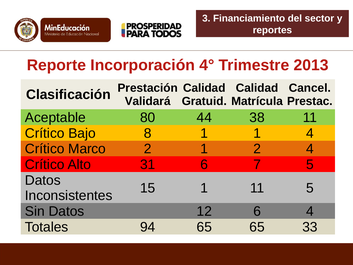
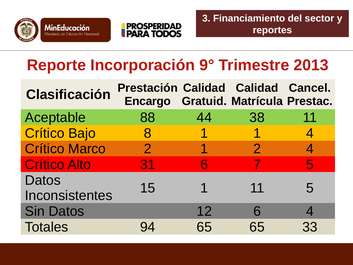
4°: 4° -> 9°
Validará: Validará -> Encargo
80: 80 -> 88
